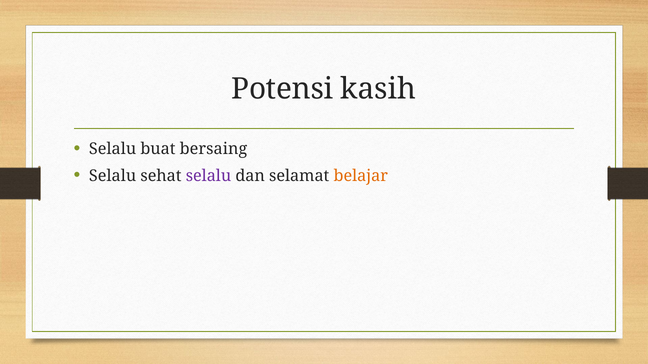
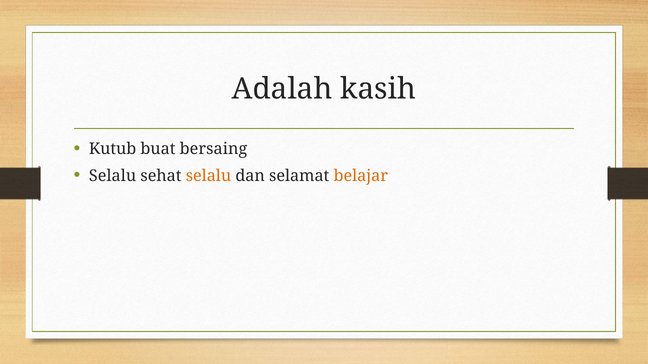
Potensi: Potensi -> Adalah
Selalu at (113, 149): Selalu -> Kutub
selalu at (208, 176) colour: purple -> orange
